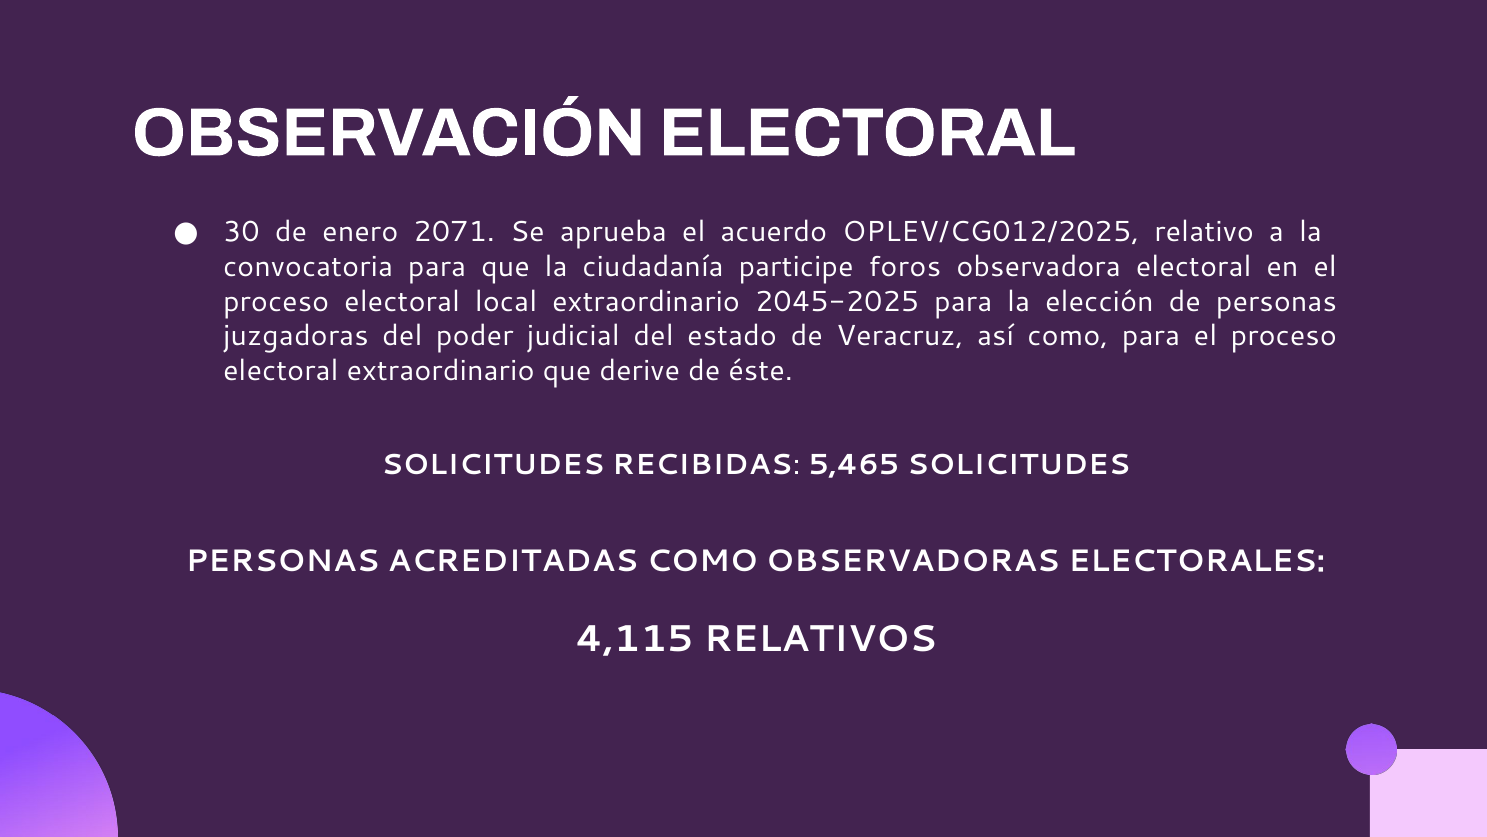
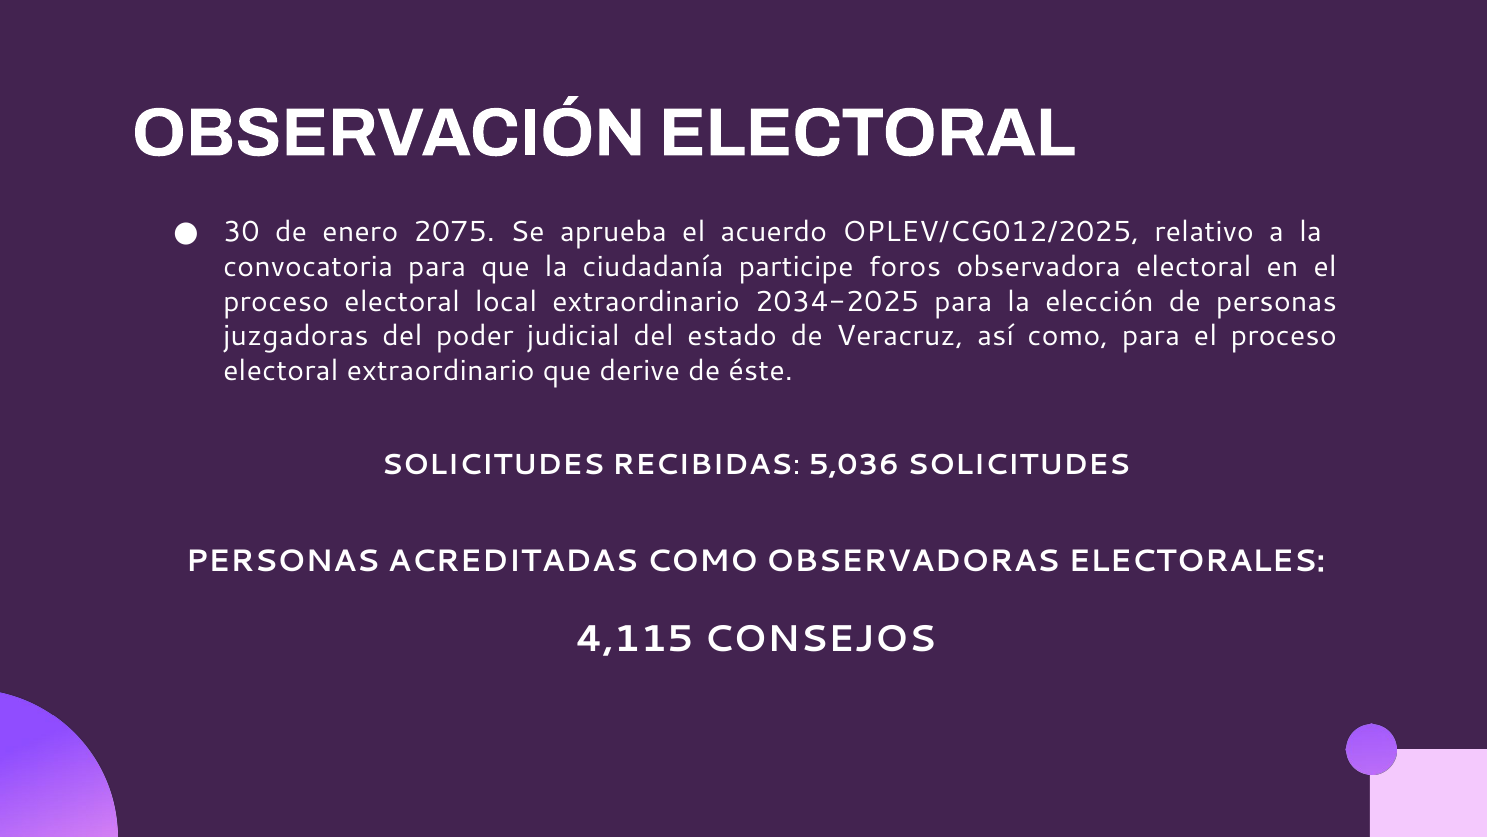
2071: 2071 -> 2075
2045-2025: 2045-2025 -> 2034-2025
5,465: 5,465 -> 5,036
RELATIVOS: RELATIVOS -> CONSEJOS
